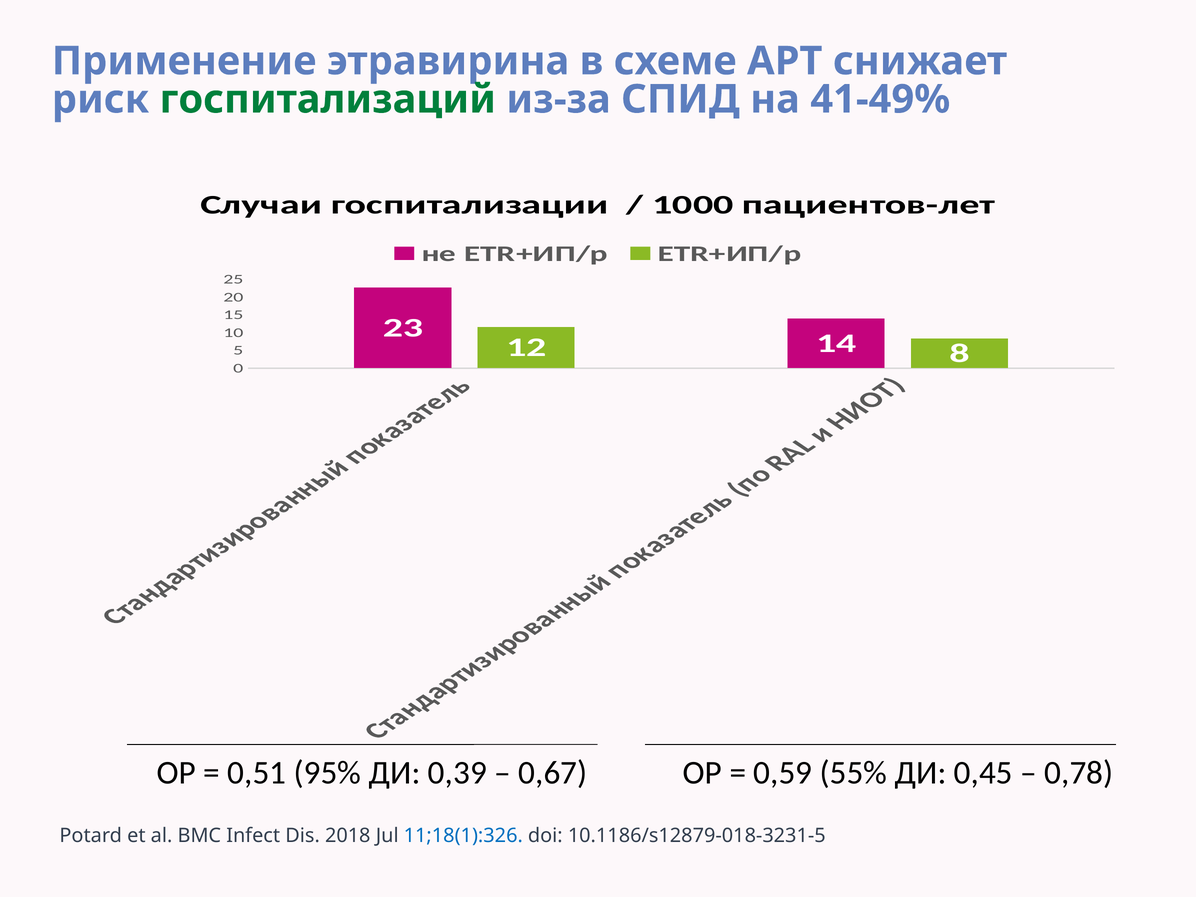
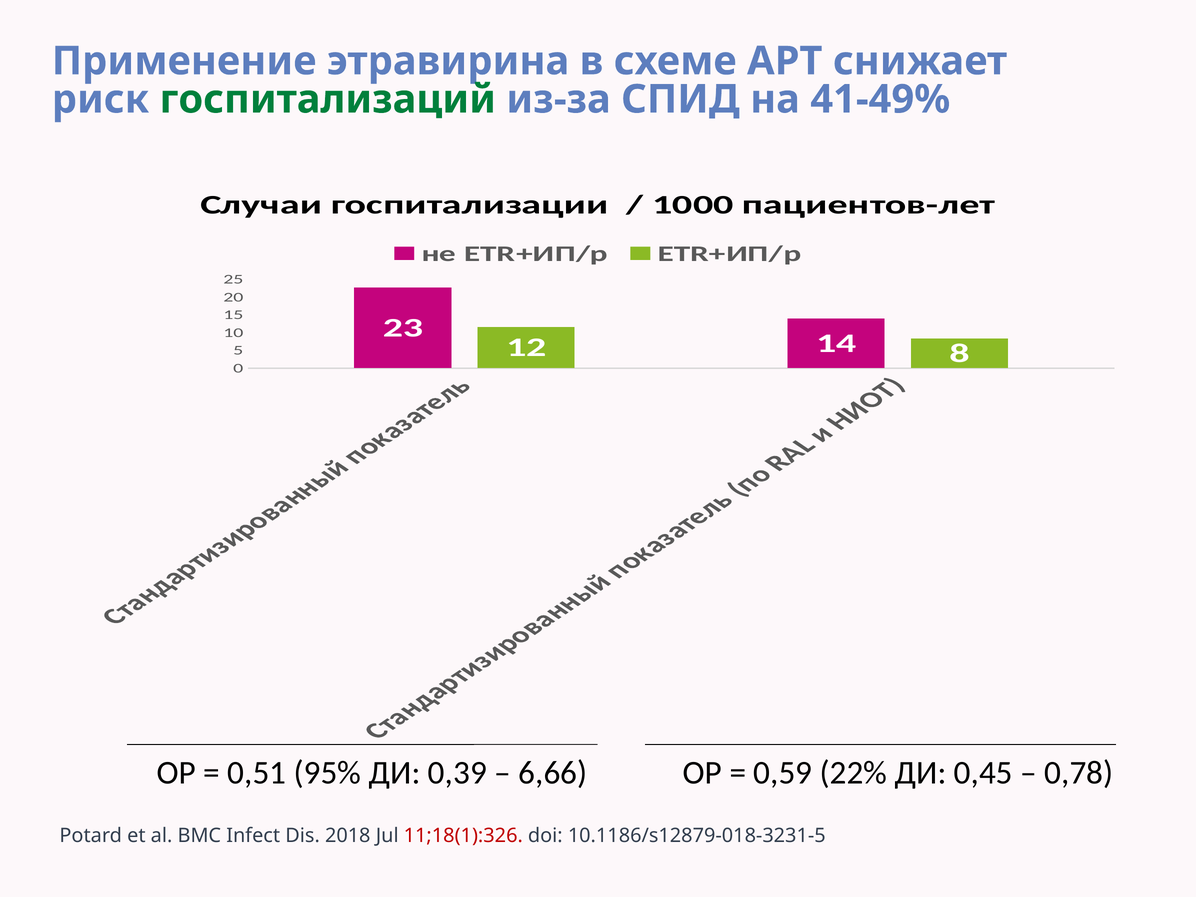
0,67: 0,67 -> 6,66
55%: 55% -> 22%
11;18(1):326 colour: blue -> red
